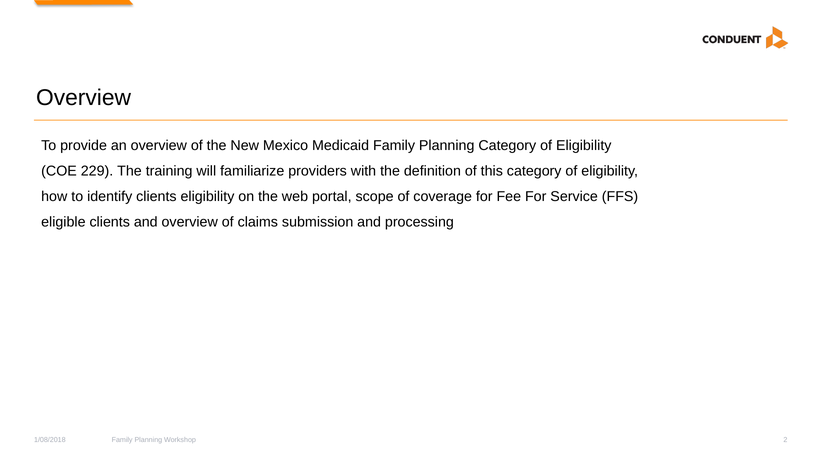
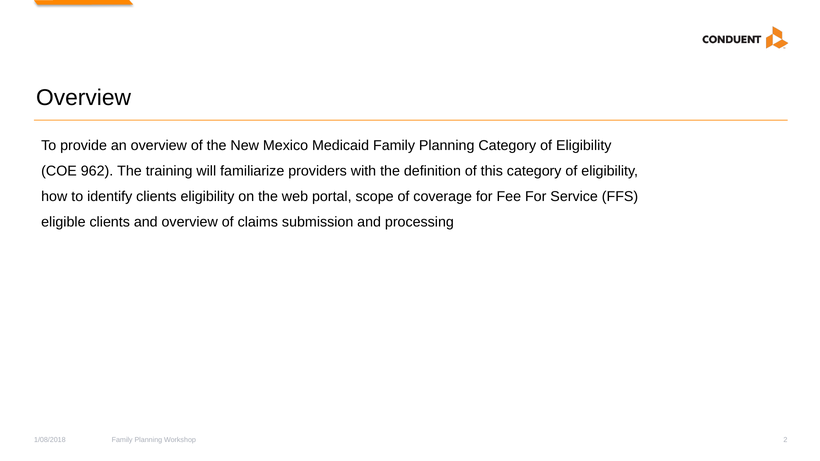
229: 229 -> 962
